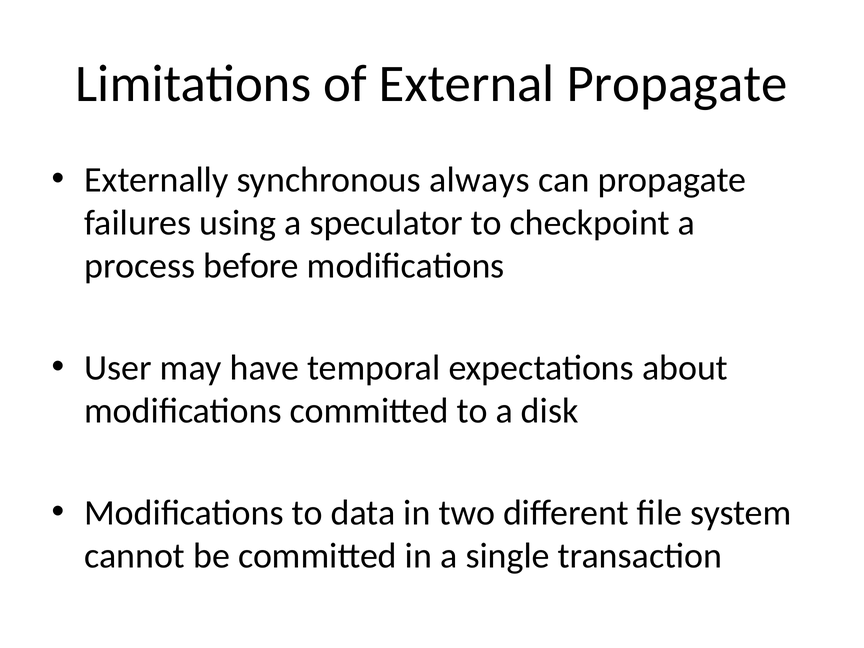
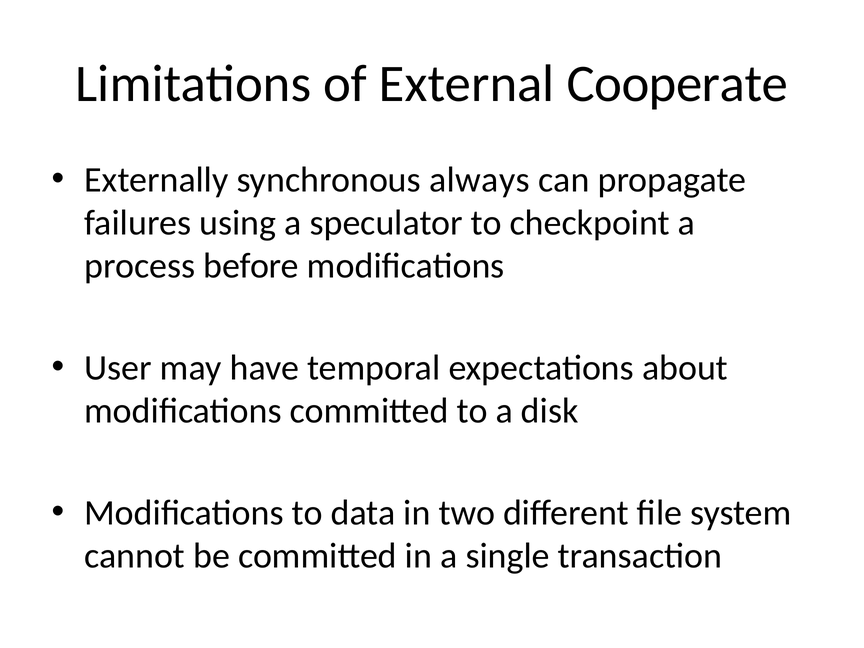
External Propagate: Propagate -> Cooperate
